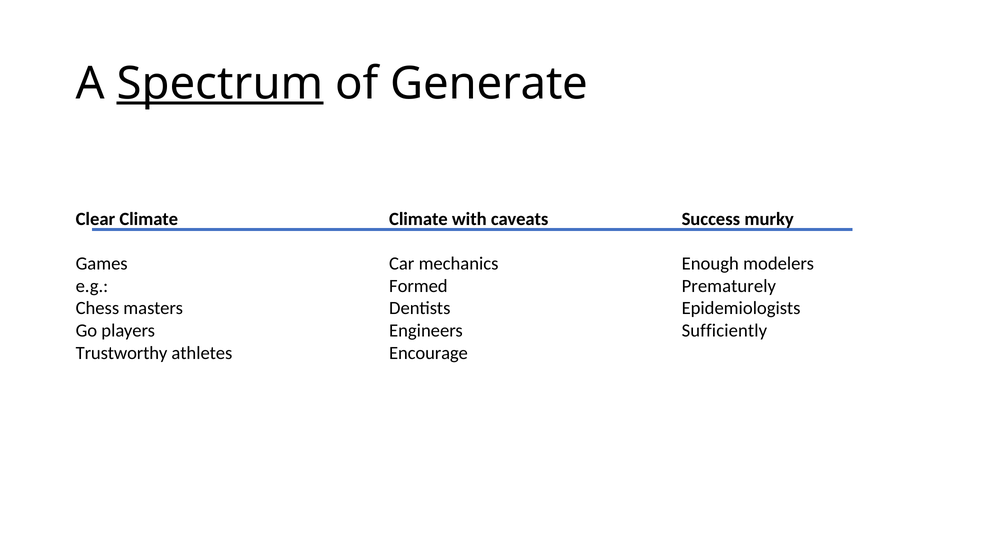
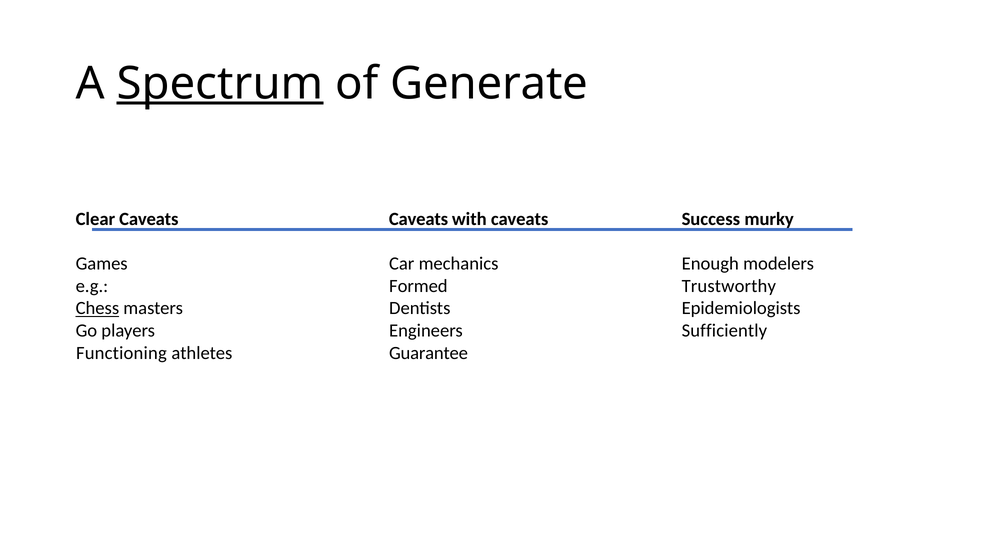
Clear Climate: Climate -> Caveats
Climate at (418, 219): Climate -> Caveats
Prematurely: Prematurely -> Trustworthy
Chess underline: none -> present
Trustworthy: Trustworthy -> Functioning
Encourage: Encourage -> Guarantee
